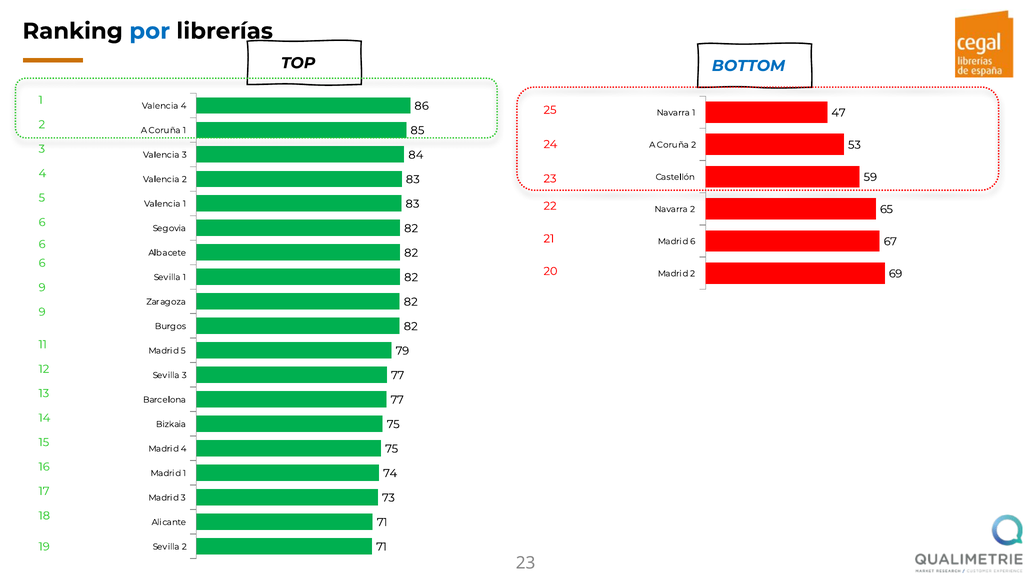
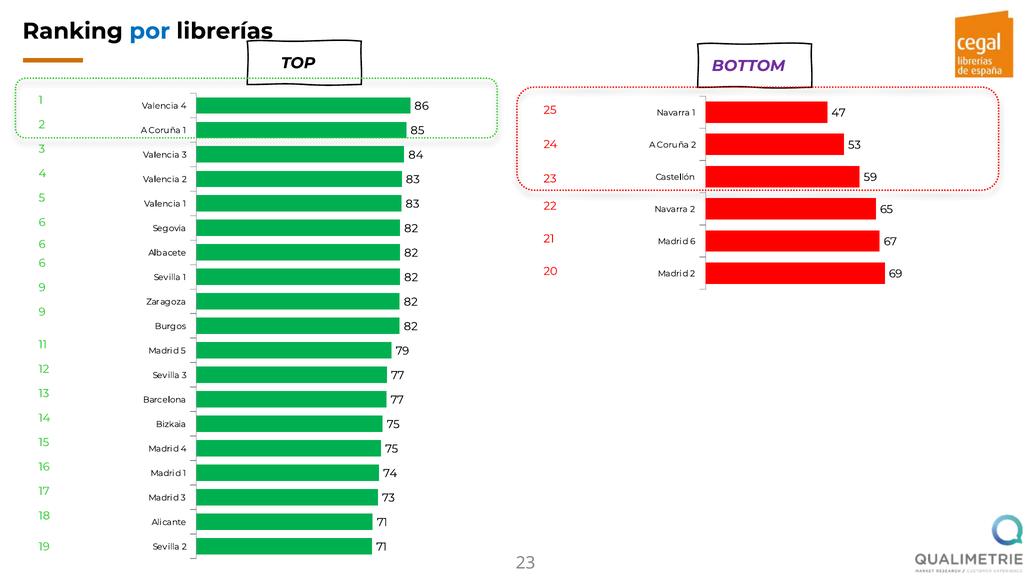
BOTTOM colour: blue -> purple
